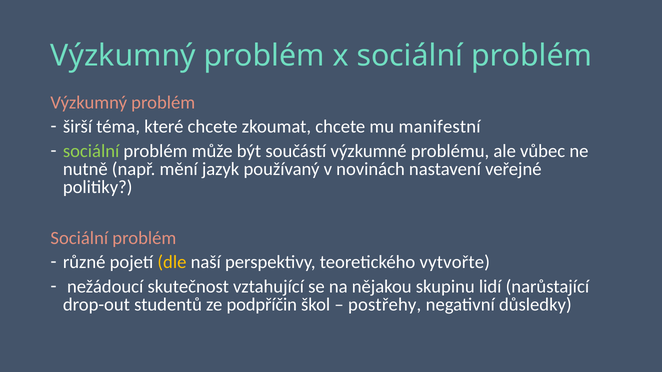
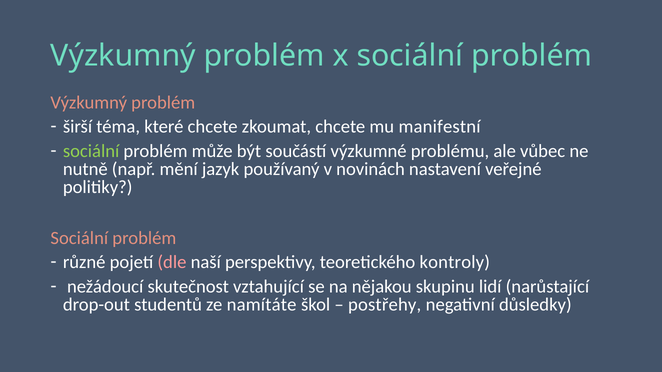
dle colour: yellow -> pink
vytvořte: vytvořte -> kontroly
podpříčin: podpříčin -> namítáte
